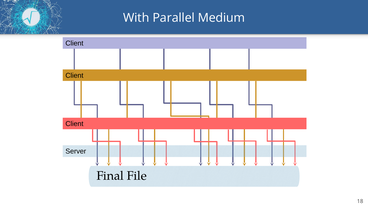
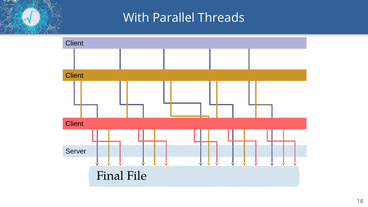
Medium: Medium -> Threads
